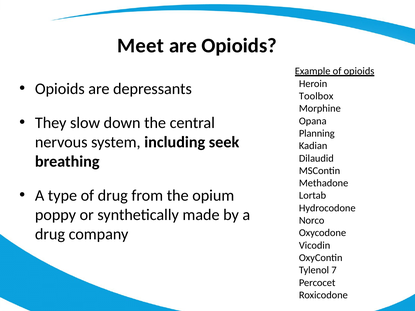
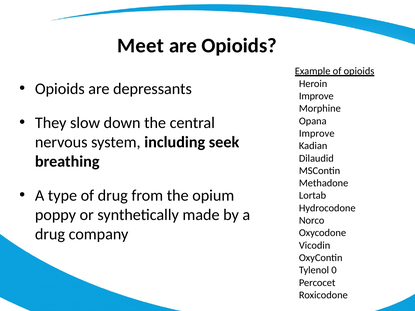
Toolbox at (316, 96): Toolbox -> Improve
Planning at (317, 133): Planning -> Improve
7: 7 -> 0
